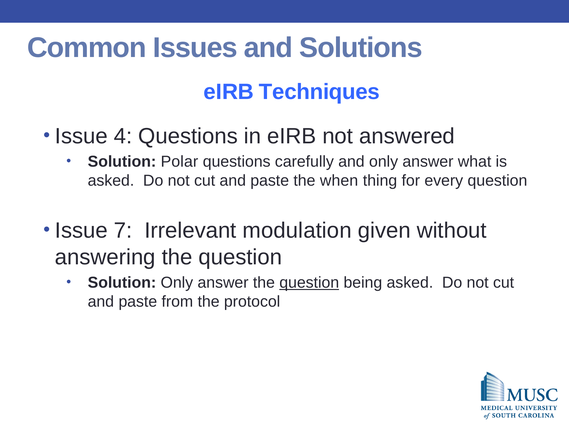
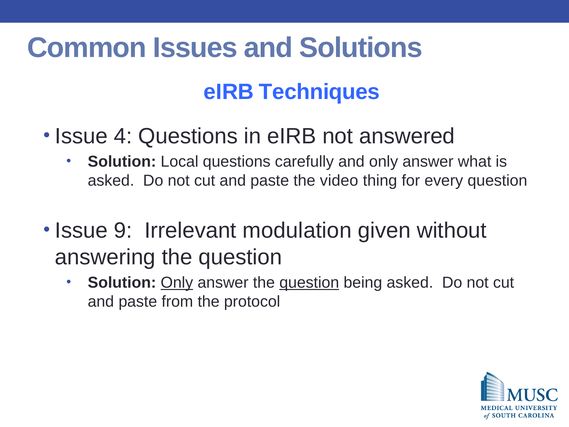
Polar: Polar -> Local
when: when -> video
7: 7 -> 9
Only at (177, 282) underline: none -> present
